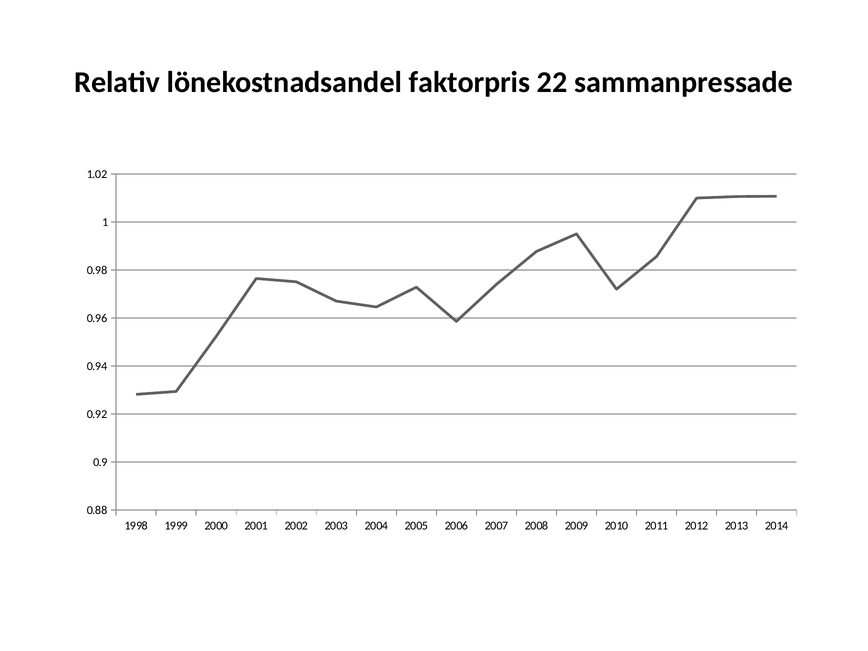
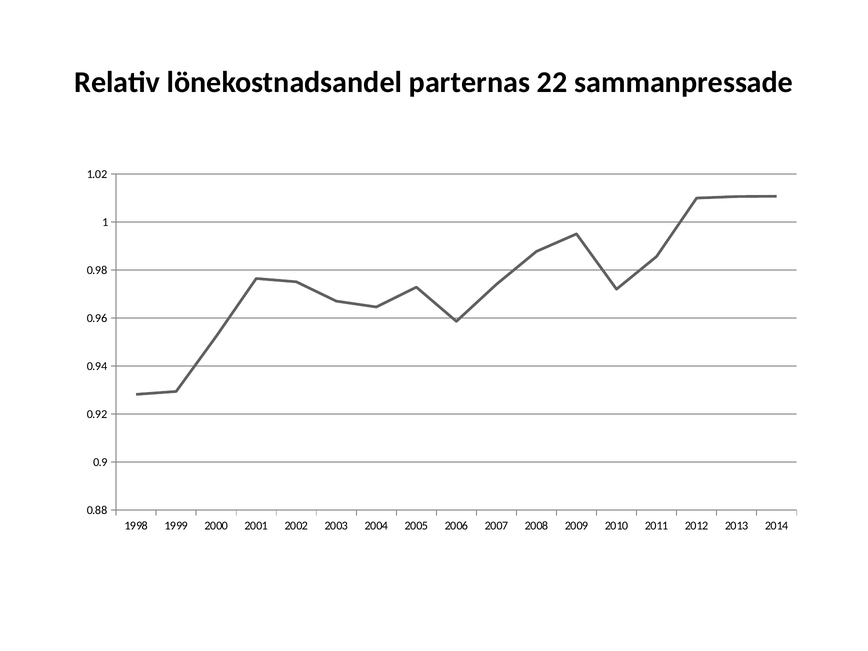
faktorpris: faktorpris -> parternas
